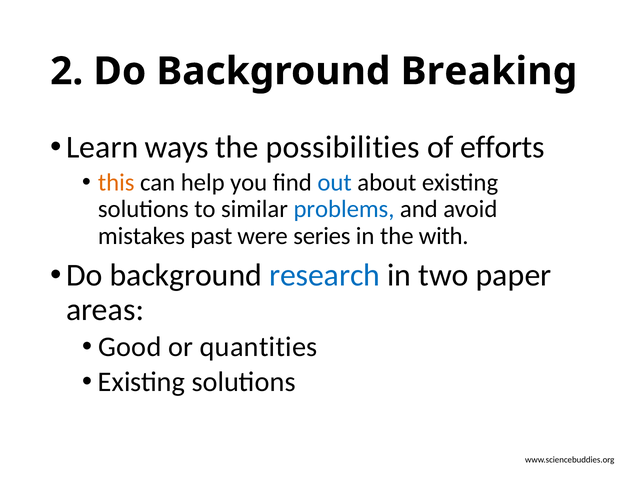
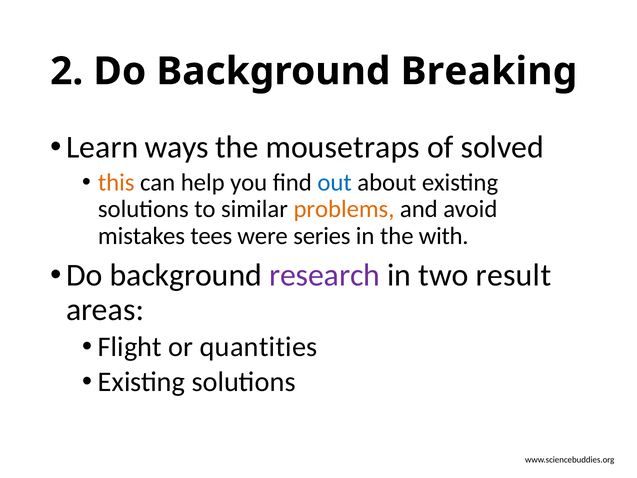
possibilities: possibilities -> mousetraps
efforts: efforts -> solved
problems colour: blue -> orange
past: past -> tees
research colour: blue -> purple
paper: paper -> result
Good: Good -> Flight
